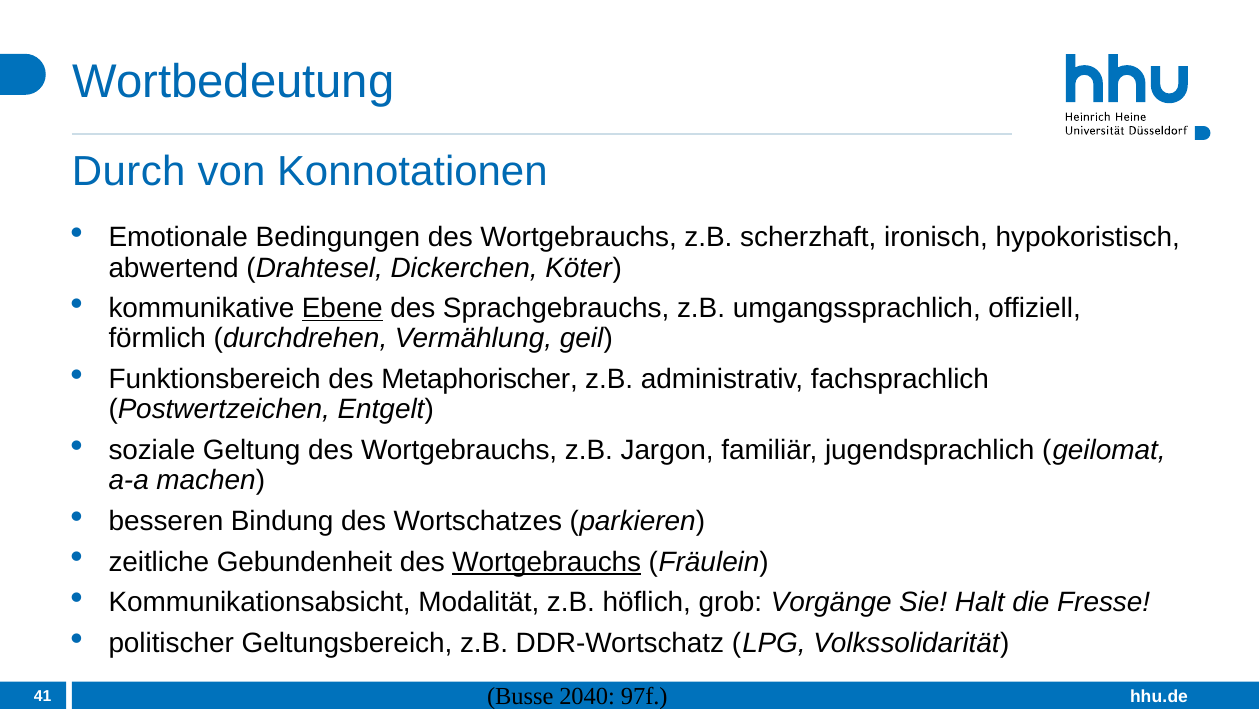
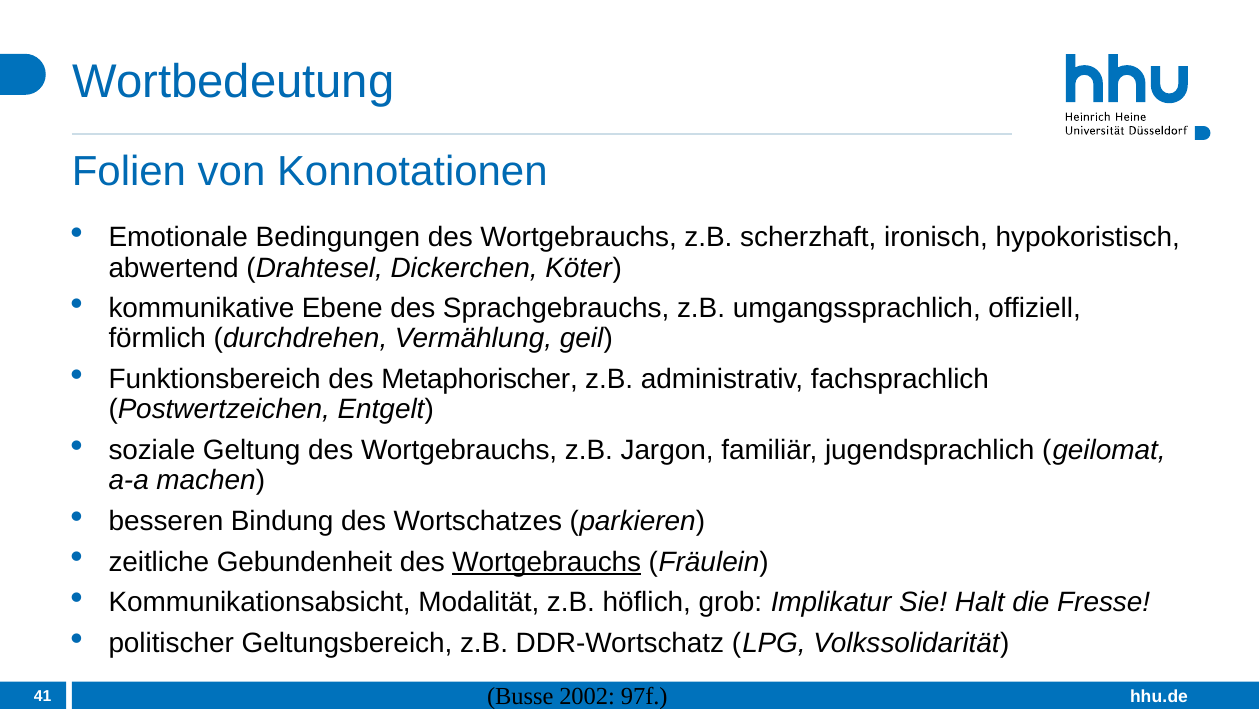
Durch: Durch -> Folien
Ebene underline: present -> none
Vorgänge: Vorgänge -> Implikatur
2040: 2040 -> 2002
